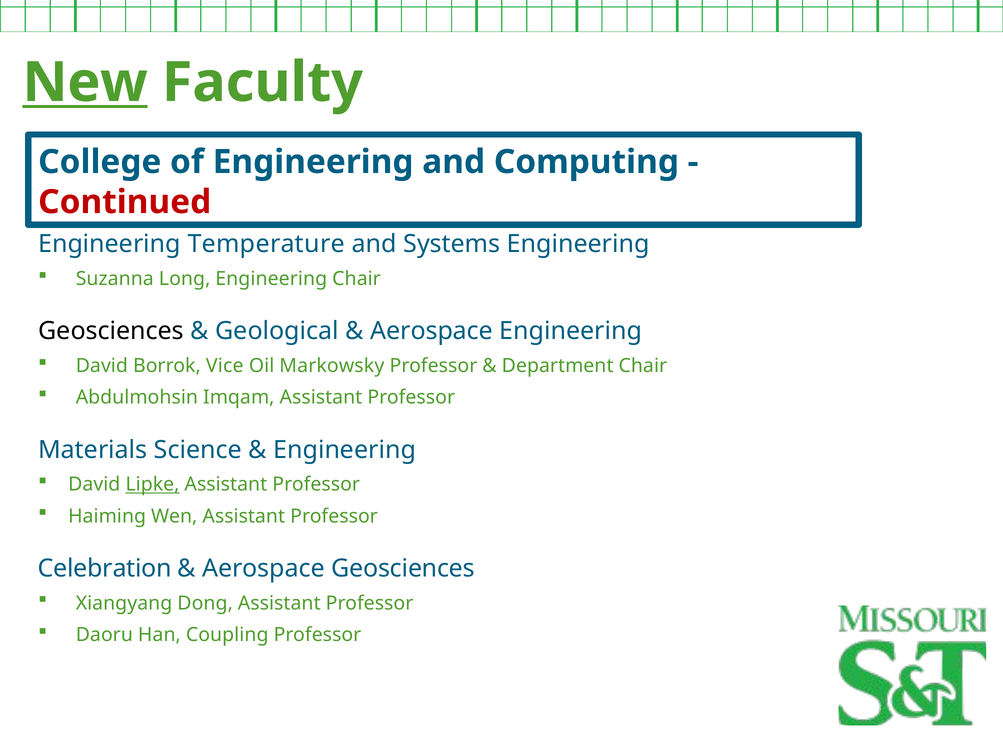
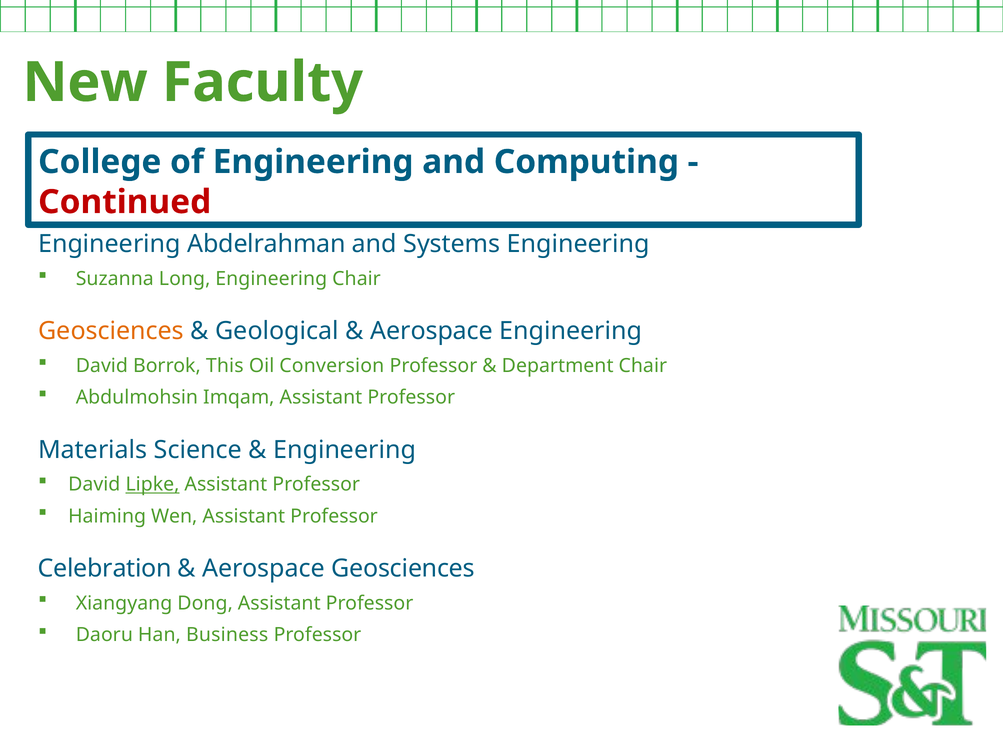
New underline: present -> none
Temperature: Temperature -> Abdelrahman
Geosciences at (111, 331) colour: black -> orange
Vice: Vice -> This
Markowsky: Markowsky -> Conversion
Coupling: Coupling -> Business
